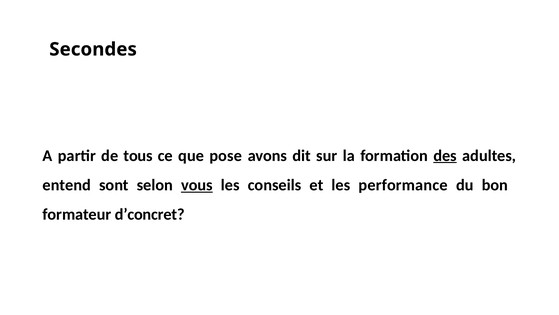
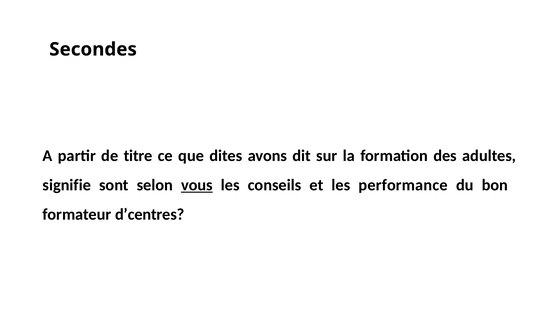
tous: tous -> titre
pose: pose -> dites
des underline: present -> none
entend: entend -> signifie
d’concret: d’concret -> d’centres
